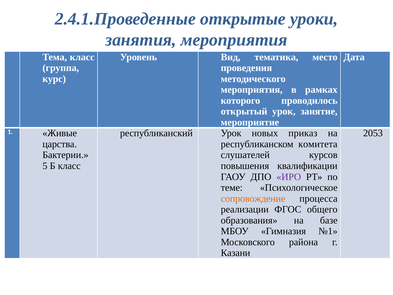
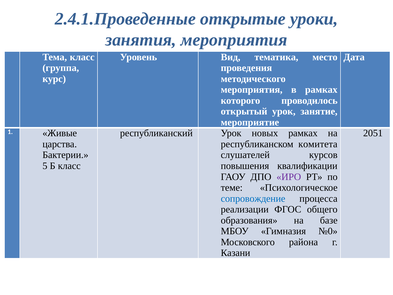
новых приказ: приказ -> рамках
2053: 2053 -> 2051
сопровождение colour: orange -> blue
№1: №1 -> №0
